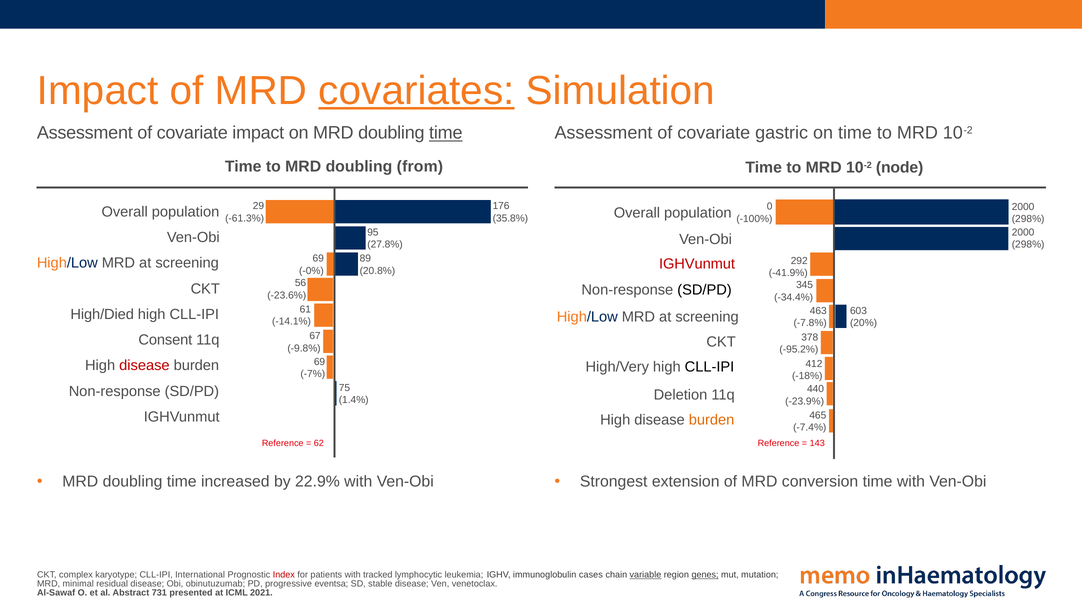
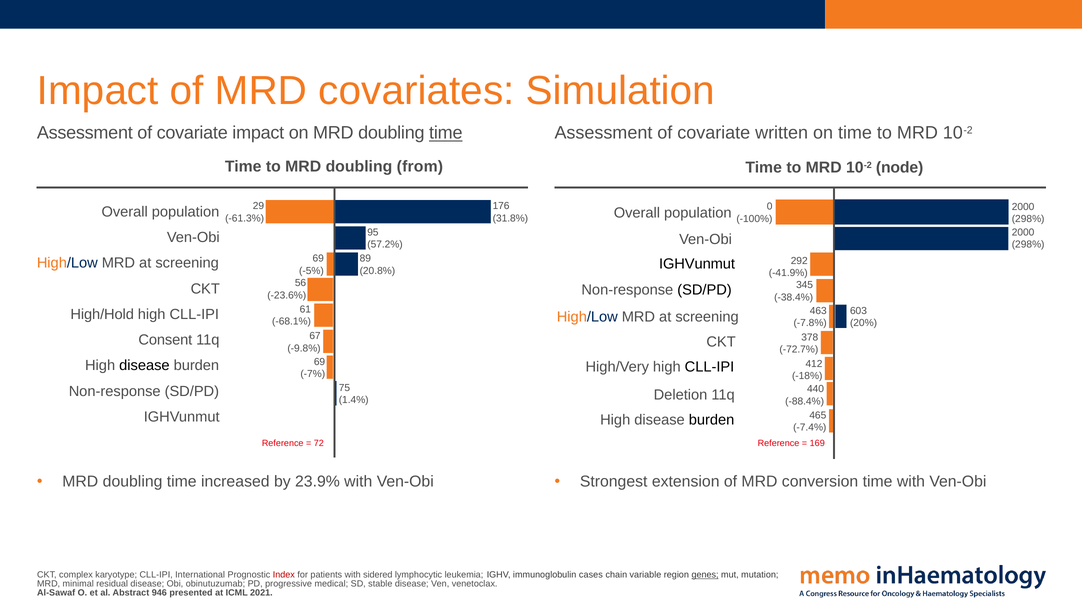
covariates underline: present -> none
gastric: gastric -> written
35.8%: 35.8% -> 31.8%
27.8%: 27.8% -> 57.2%
IGHVunmut at (697, 264) colour: red -> black
-0%: -0% -> -5%
-34.4%: -34.4% -> -38.4%
High/Died: High/Died -> High/Hold
-14.1%: -14.1% -> -68.1%
-95.2%: -95.2% -> -72.7%
disease at (144, 366) colour: red -> black
-23.9%: -23.9% -> -88.4%
burden at (712, 420) colour: orange -> black
62: 62 -> 72
143: 143 -> 169
22.9%: 22.9% -> 23.9%
tracked: tracked -> sidered
variable underline: present -> none
eventsa: eventsa -> medical
731: 731 -> 946
